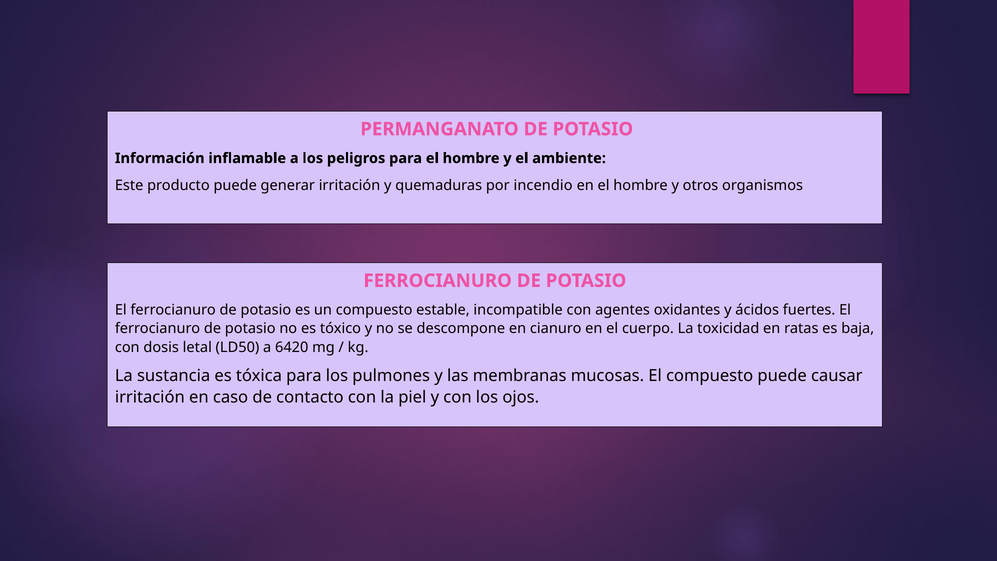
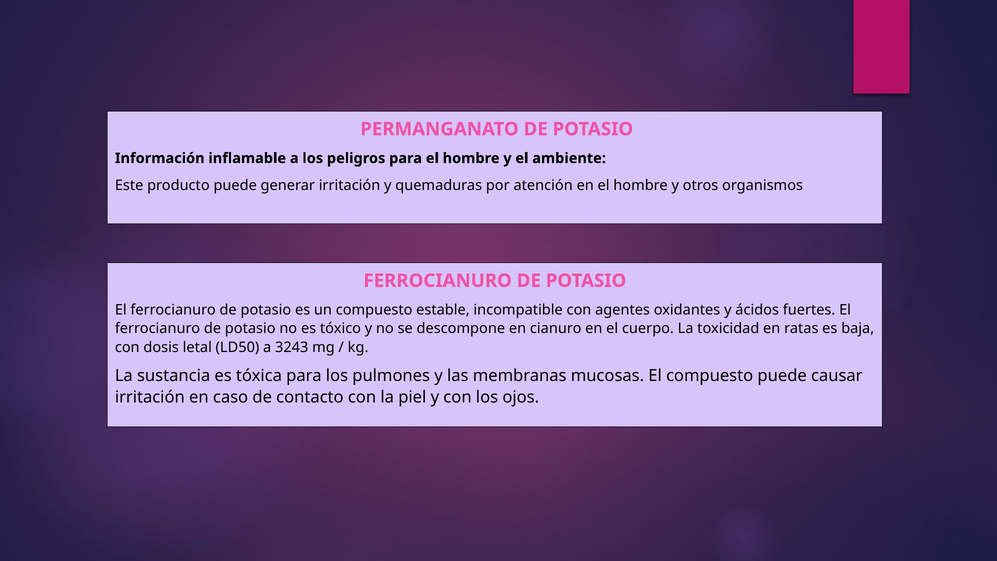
incendio: incendio -> atención
6420: 6420 -> 3243
